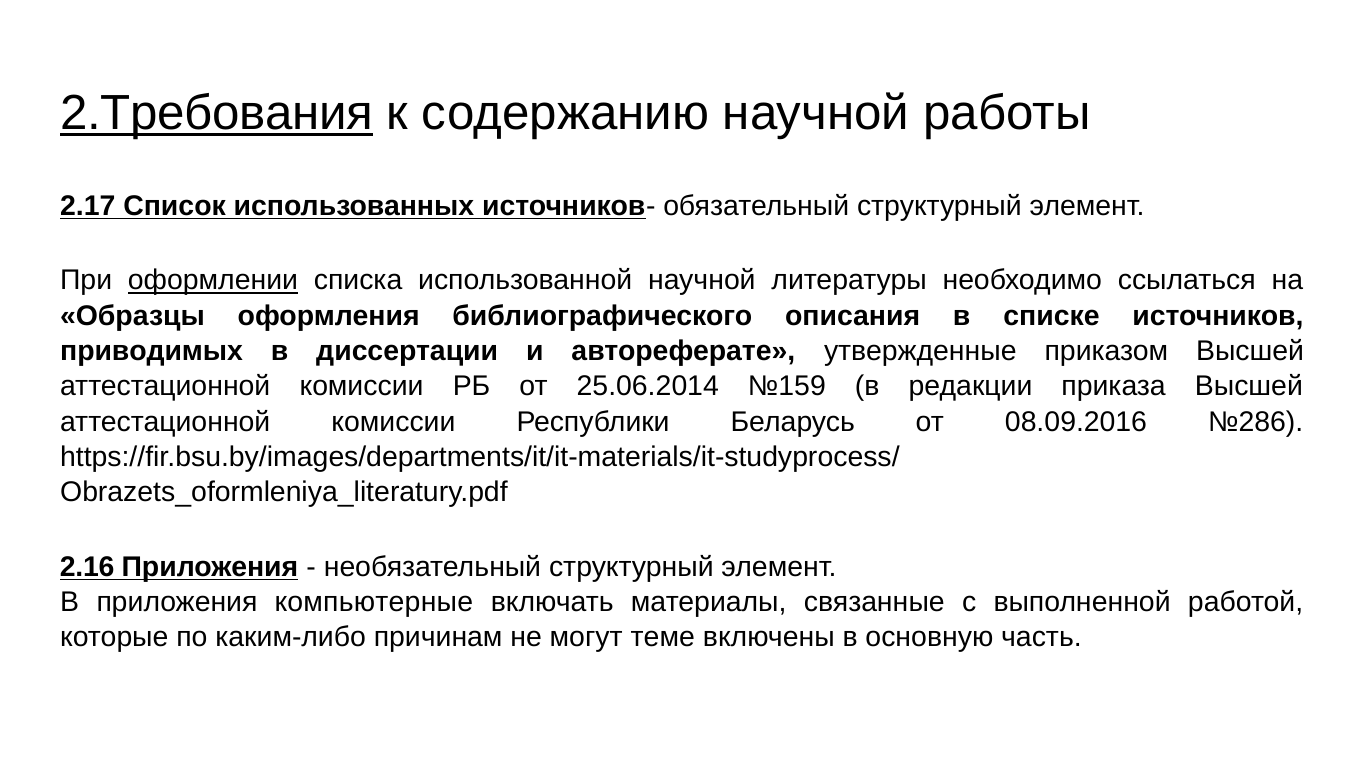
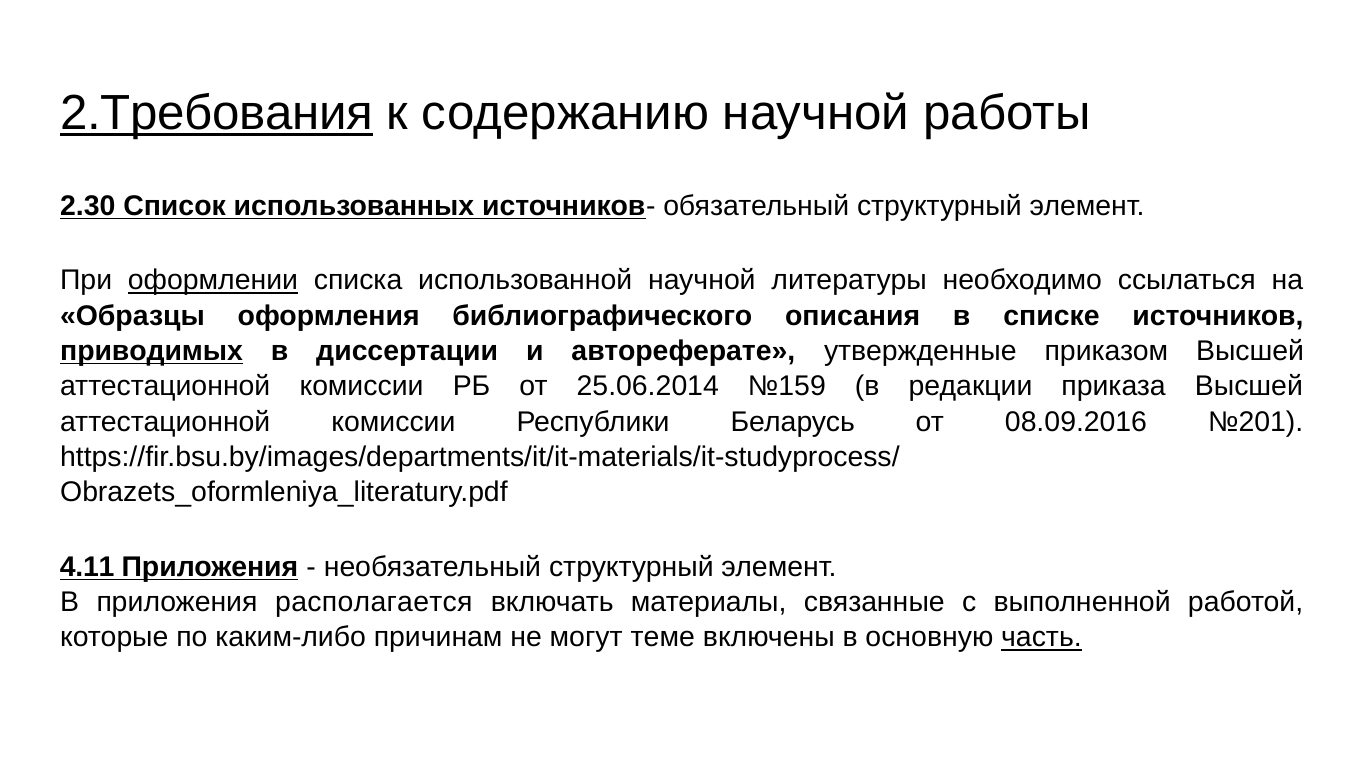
2.17: 2.17 -> 2.30
приводимых underline: none -> present
№286: №286 -> №201
2.16: 2.16 -> 4.11
компьютерные: компьютерные -> располагается
часть underline: none -> present
